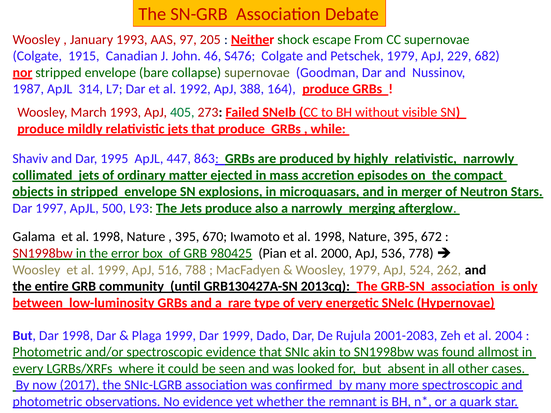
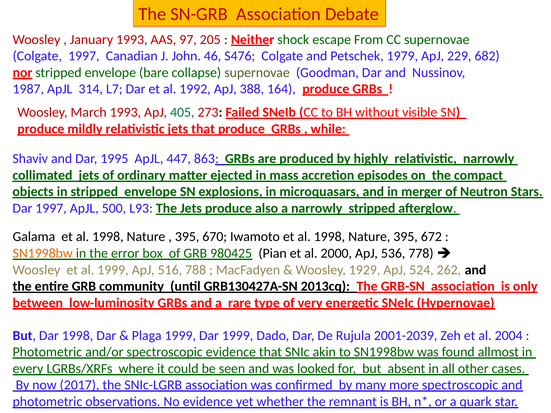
Colgate 1915: 1915 -> 1997
narrowly merging: merging -> stripped
SN1998bw at (43, 253) colour: red -> orange
Woosley 1979: 1979 -> 1929
2001-2083: 2001-2083 -> 2001-2039
